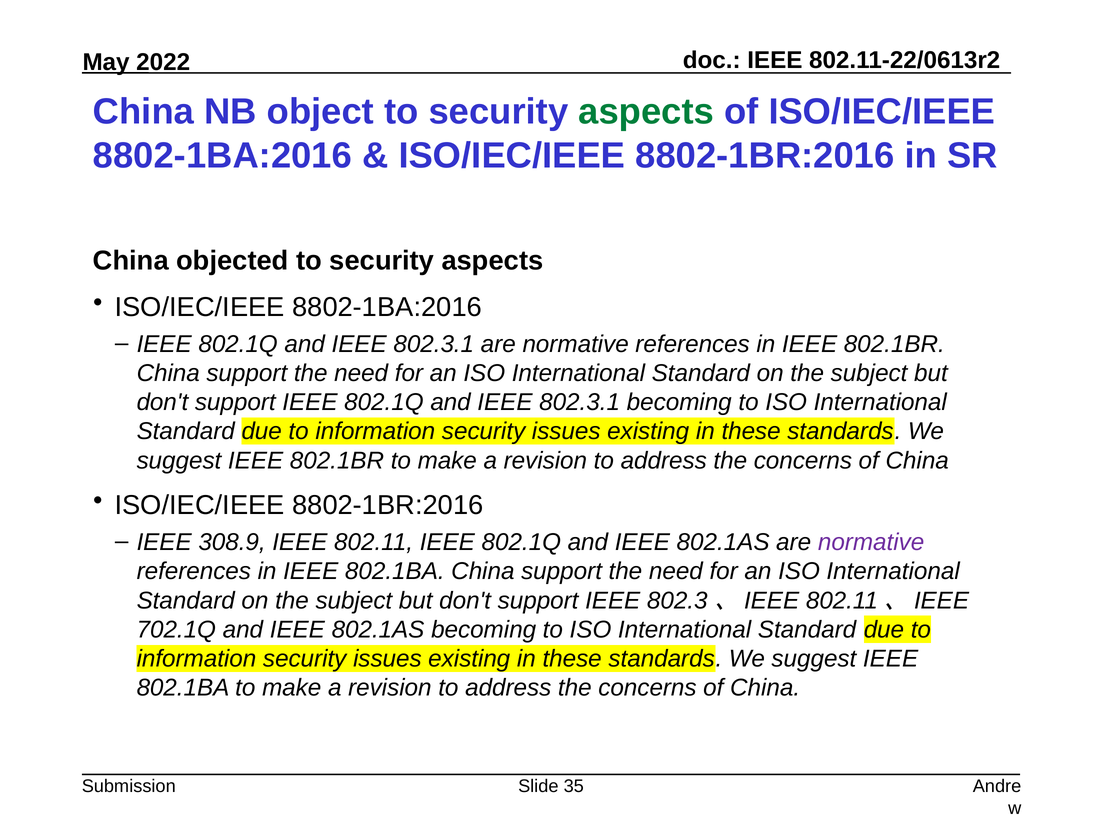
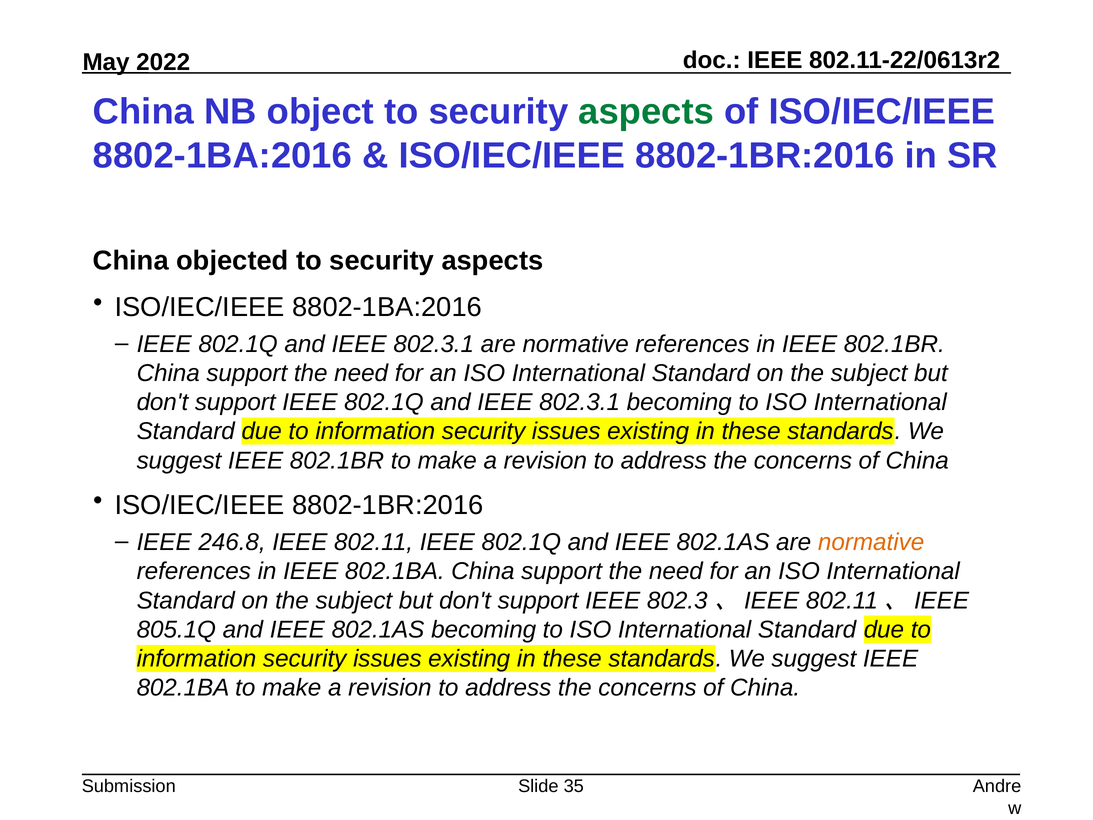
308.9: 308.9 -> 246.8
normative at (871, 542) colour: purple -> orange
702.1Q: 702.1Q -> 805.1Q
